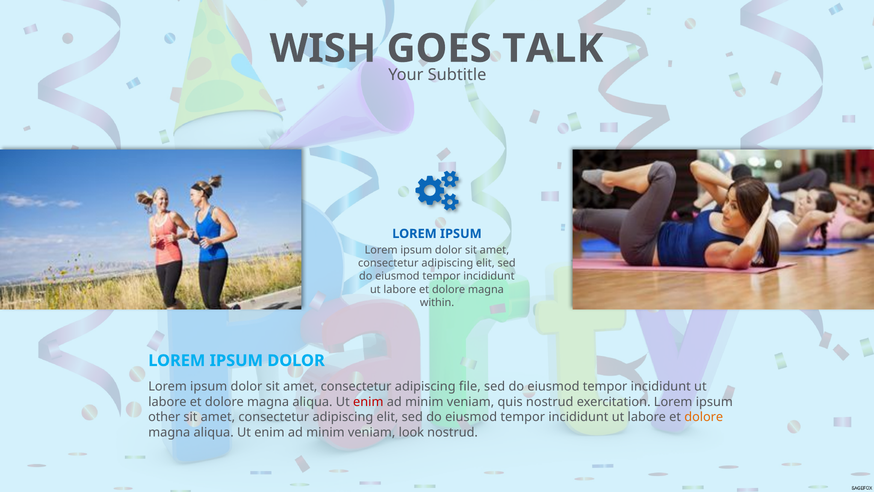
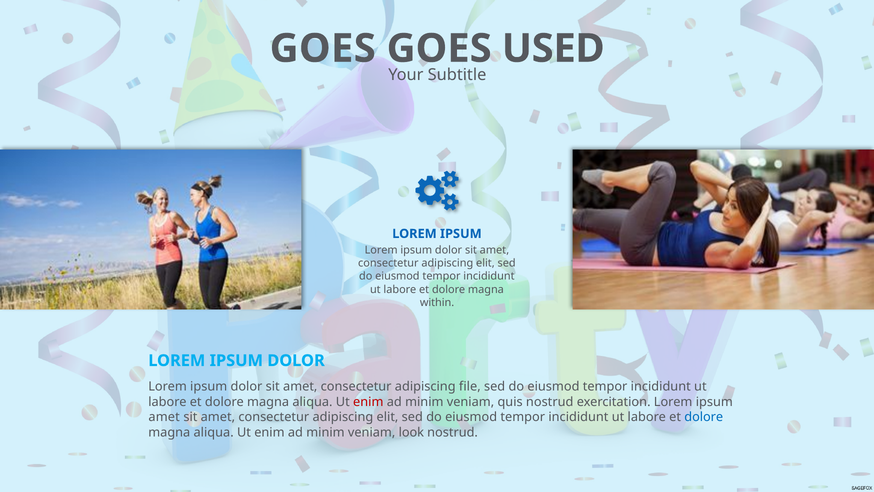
WISH at (323, 49): WISH -> GOES
TALK: TALK -> USED
other at (164, 417): other -> amet
dolore at (704, 417) colour: orange -> blue
